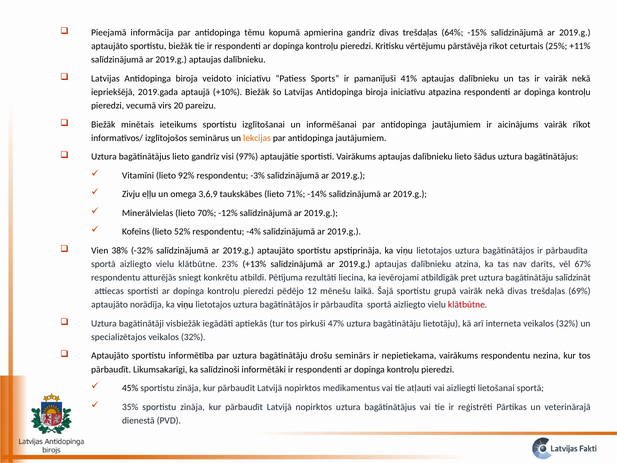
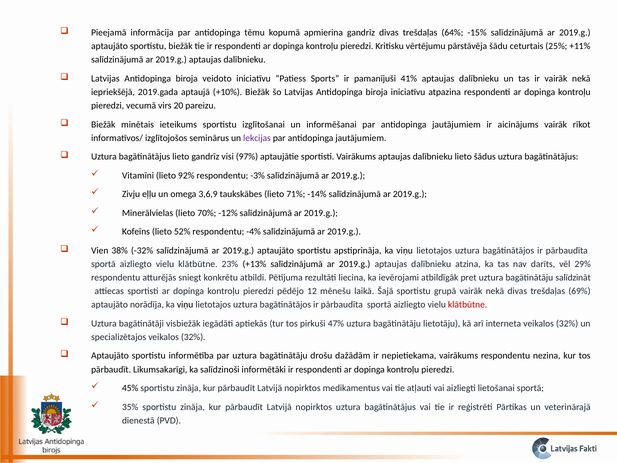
pārstāvēja rīkot: rīkot -> šādu
lekcijas colour: orange -> purple
67%: 67% -> 29%
seminārs: seminārs -> dažādām
